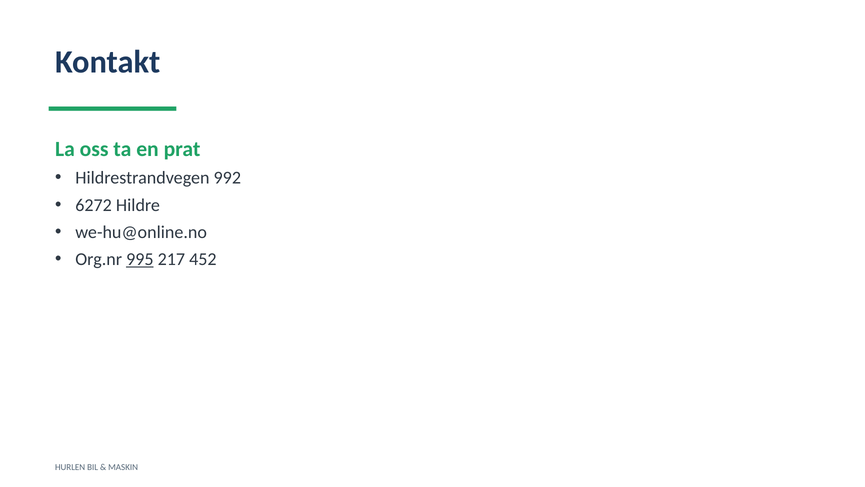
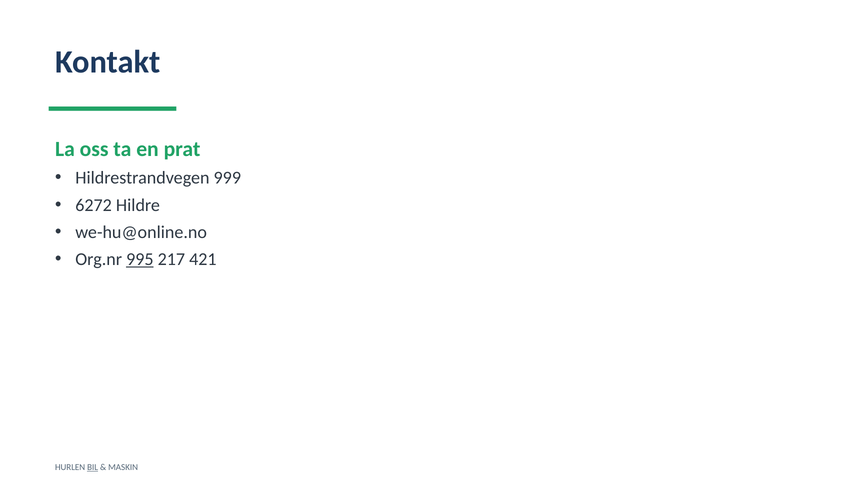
992: 992 -> 999
452: 452 -> 421
BIL underline: none -> present
